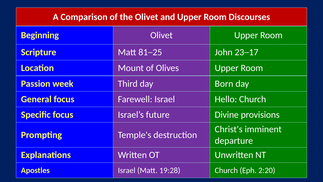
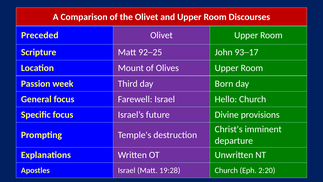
Beginning: Beginning -> Preceded
81─25: 81─25 -> 92─25
23─17: 23─17 -> 93─17
